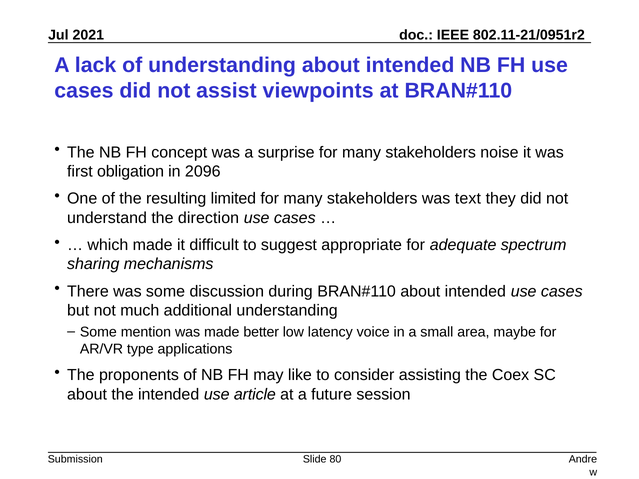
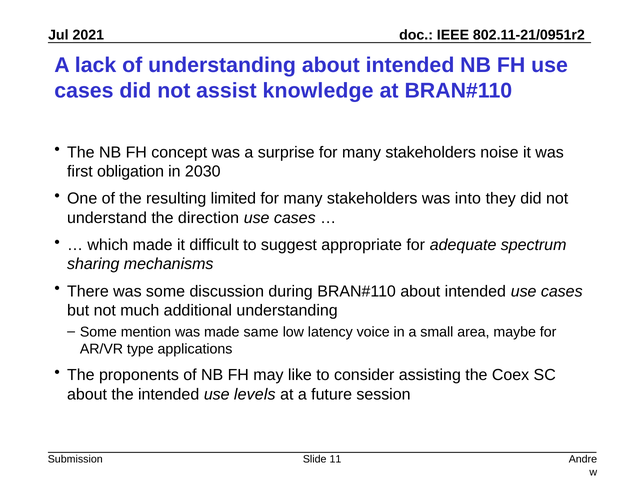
viewpoints: viewpoints -> knowledge
2096: 2096 -> 2030
text: text -> into
better: better -> same
article: article -> levels
80: 80 -> 11
